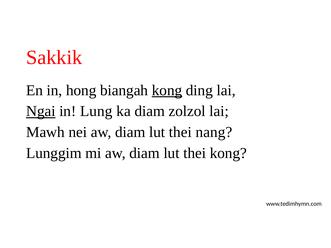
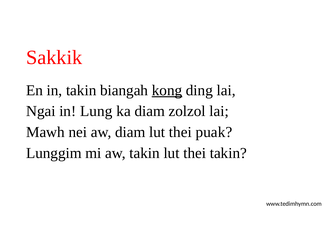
in hong: hong -> takin
Ngai underline: present -> none
nang: nang -> puak
mi aw diam: diam -> takin
thei kong: kong -> takin
